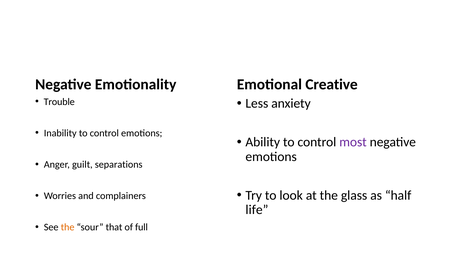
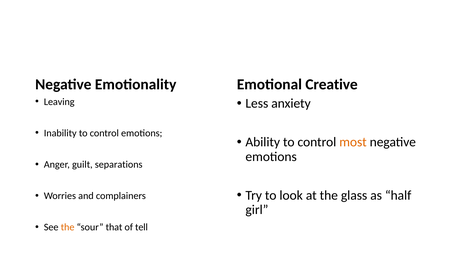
Trouble: Trouble -> Leaving
most colour: purple -> orange
life: life -> girl
full: full -> tell
